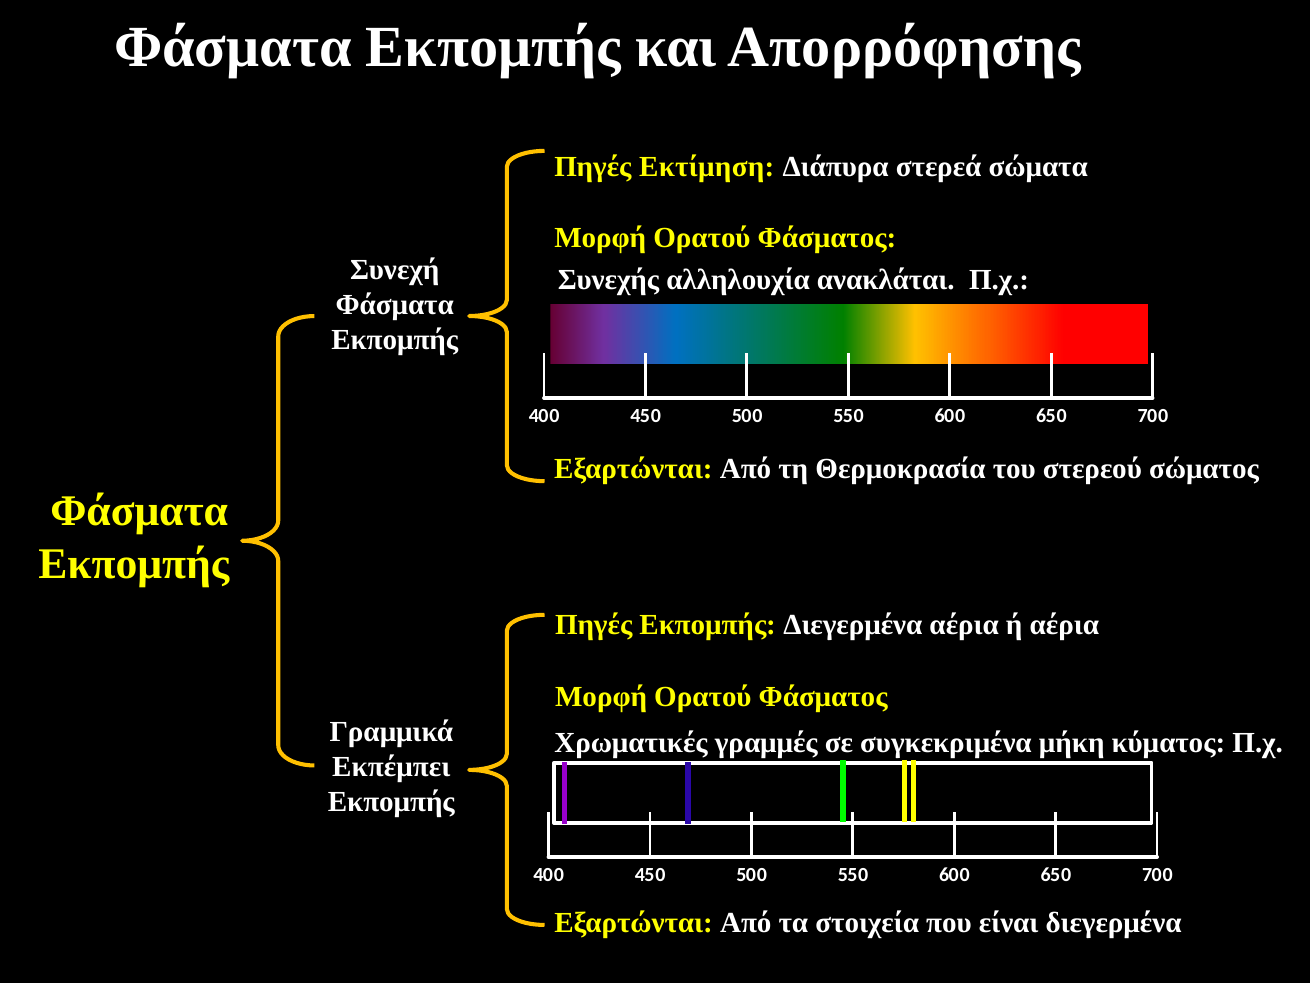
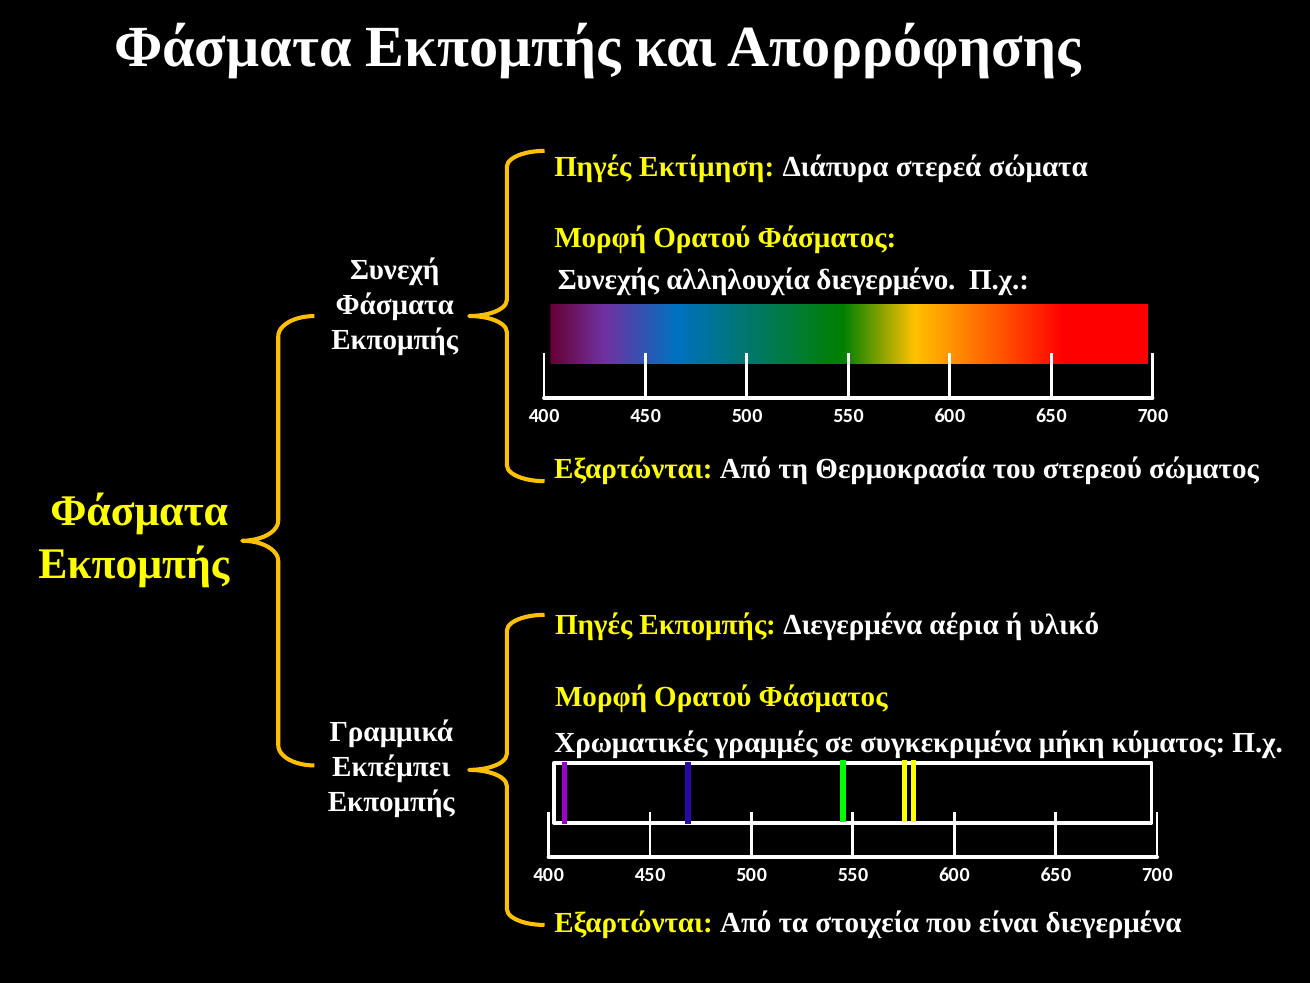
ανακλάται: ανακλάται -> διεγερμένο
ή αέρια: αέρια -> υλικό
